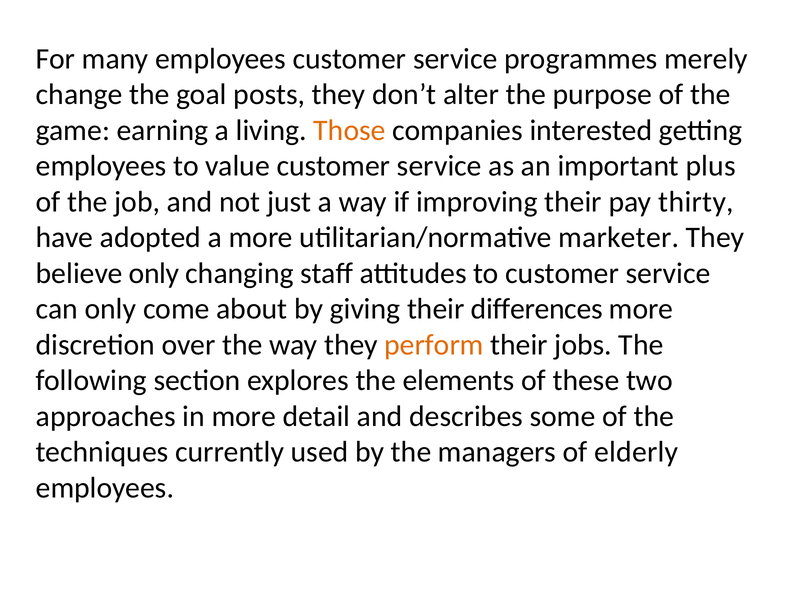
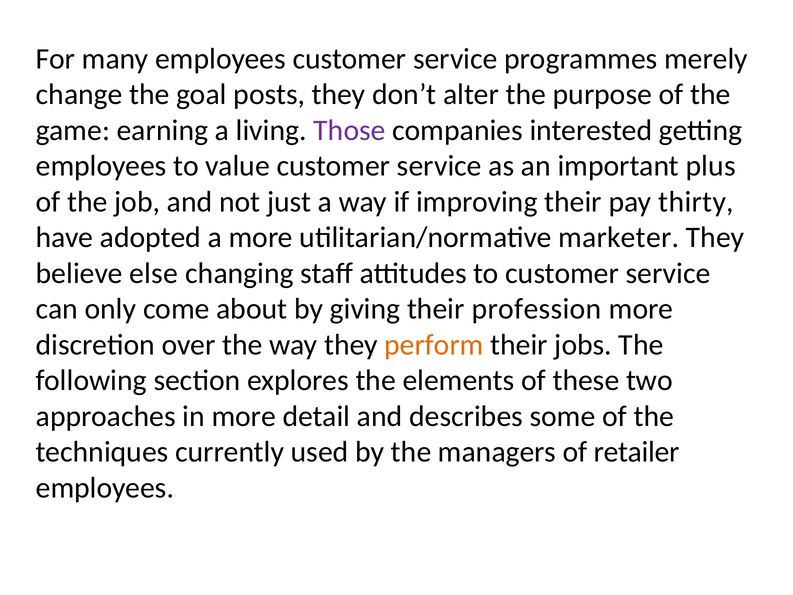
Those colour: orange -> purple
believe only: only -> else
differences: differences -> profession
elderly: elderly -> retailer
